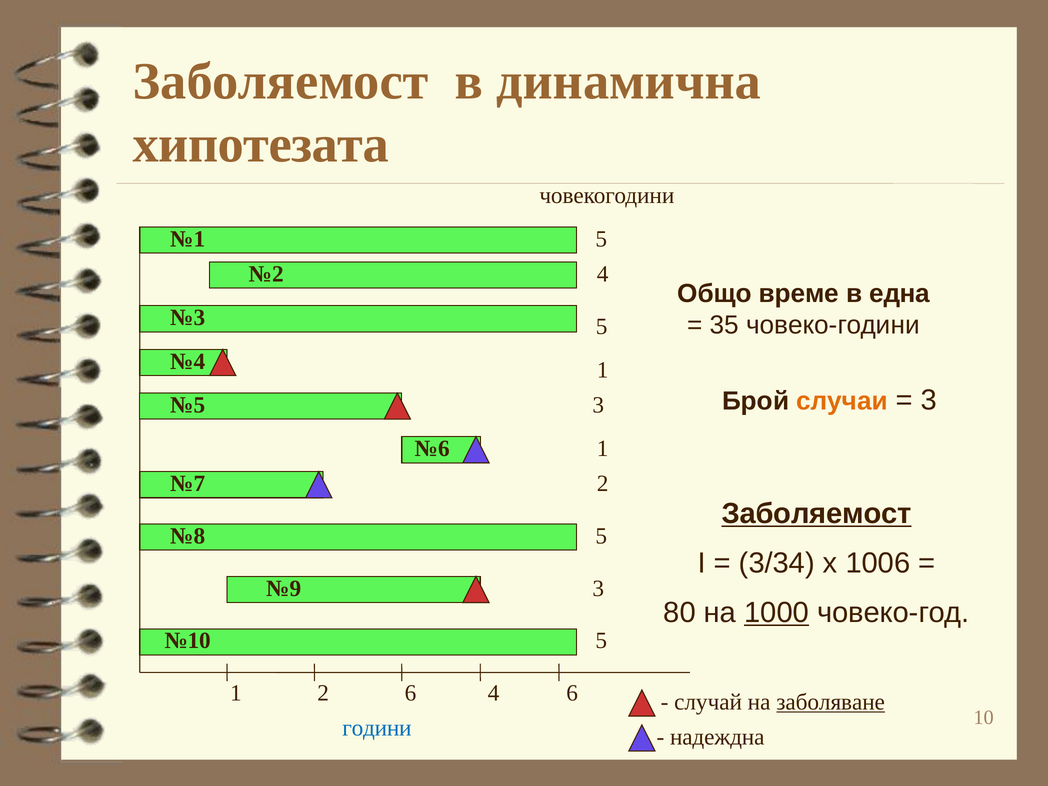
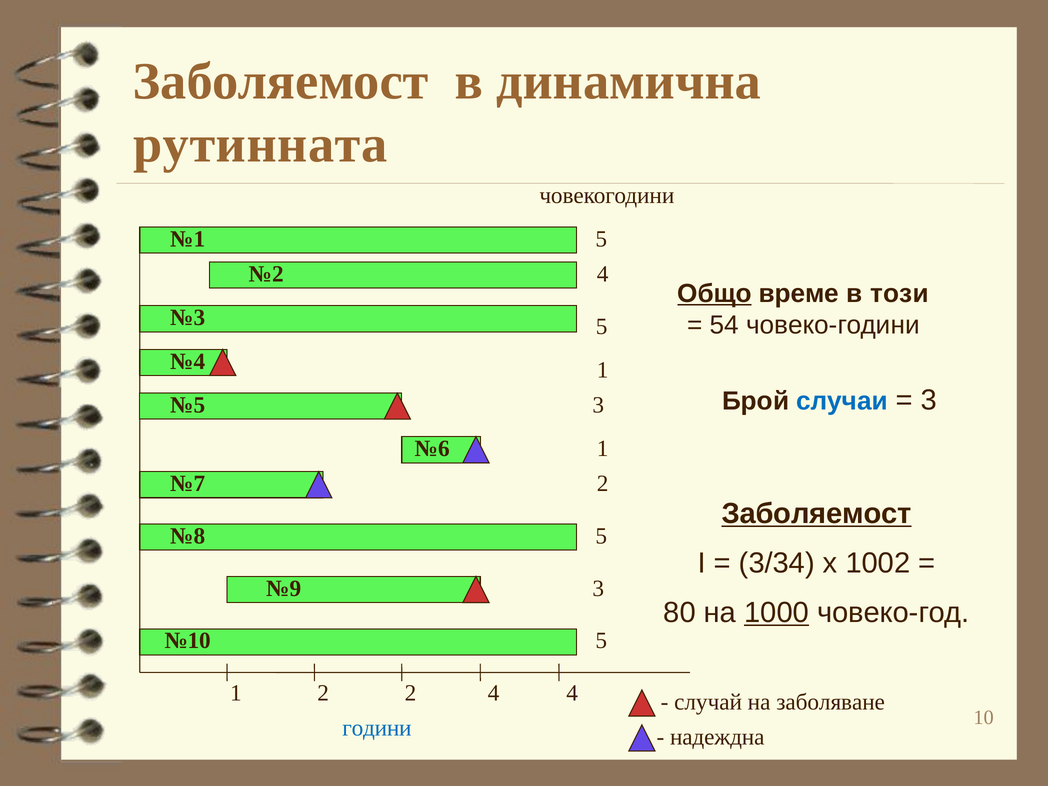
хипотезата: хипотезата -> рутинната
Общо underline: none -> present
една: една -> този
35: 35 -> 54
случаи colour: orange -> blue
1006: 1006 -> 1002
2 6: 6 -> 2
4 6: 6 -> 4
заболяване underline: present -> none
